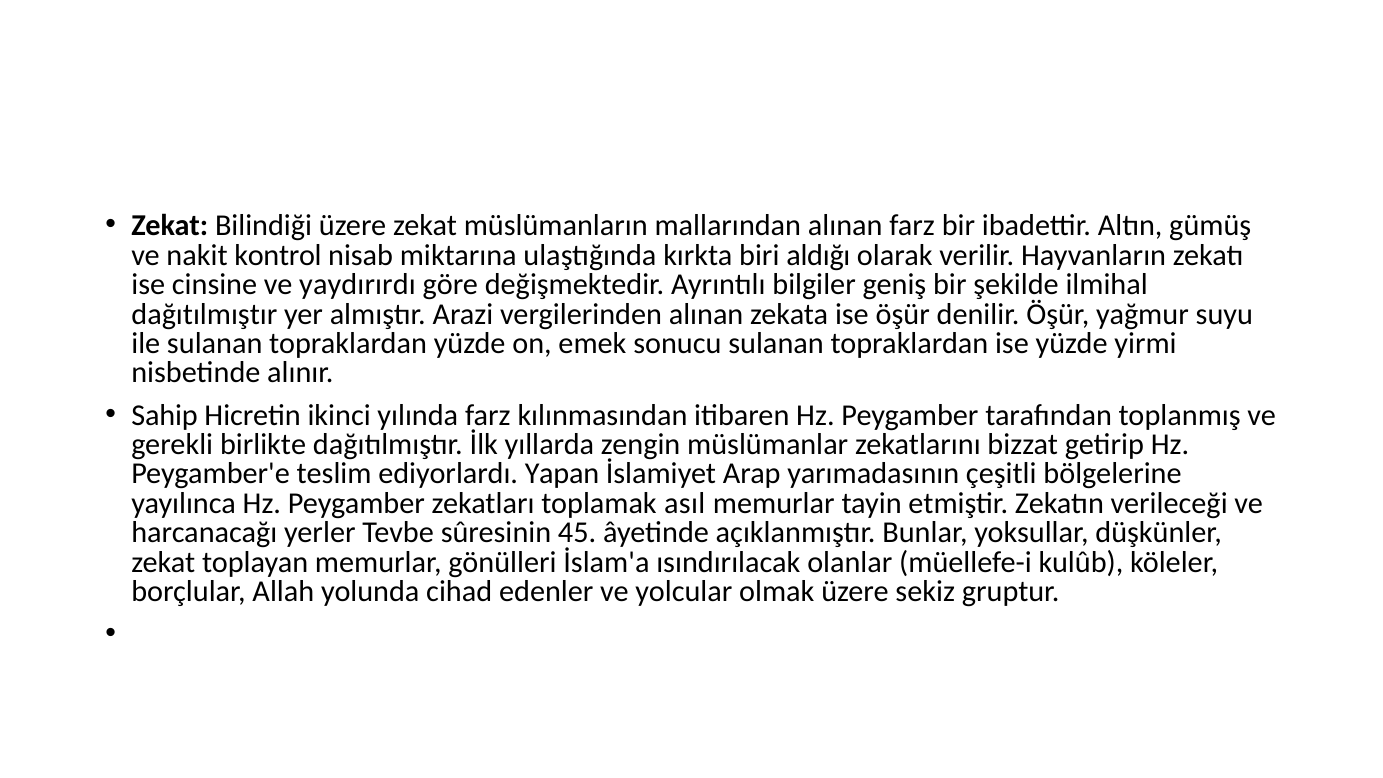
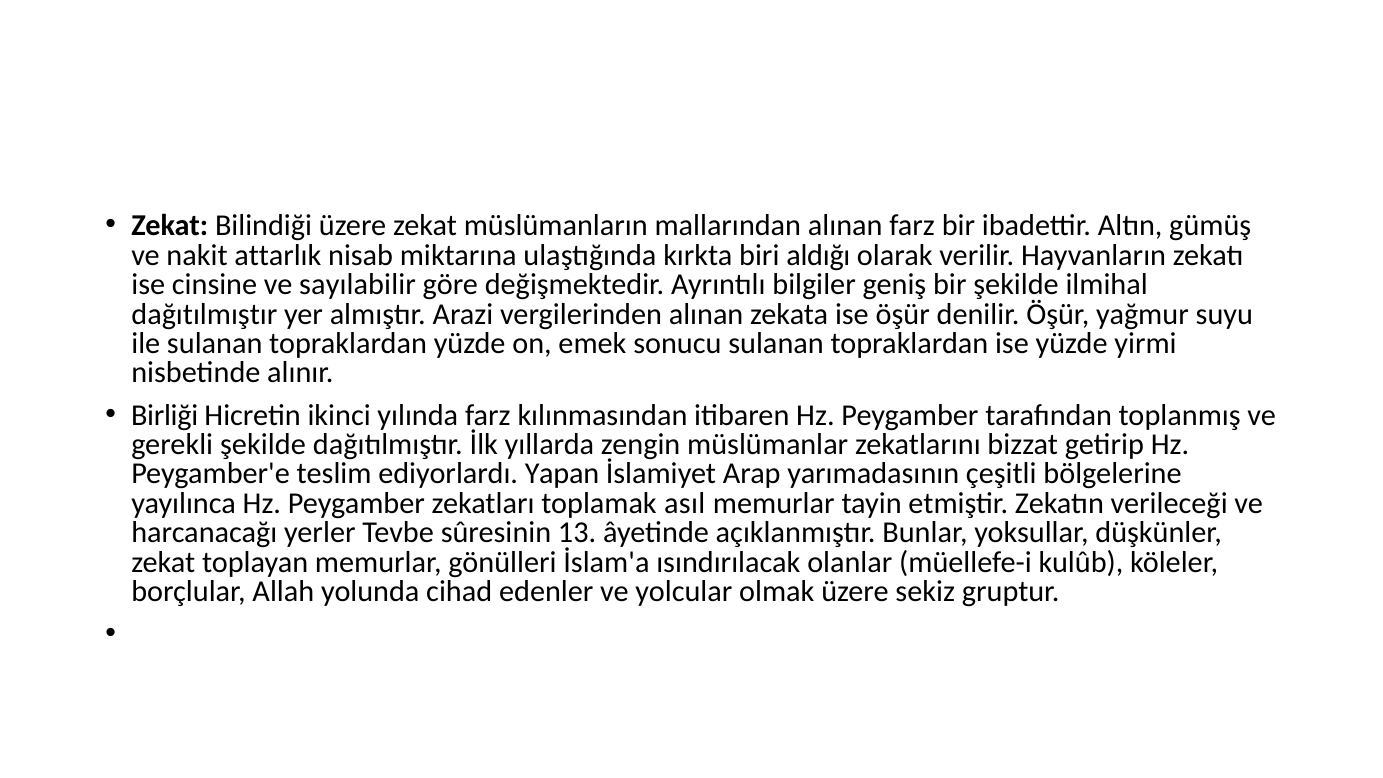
kontrol: kontrol -> attarlık
yaydırırdı: yaydırırdı -> sayılabilir
Sahip: Sahip -> Birliği
gerekli birlikte: birlikte -> şekilde
45: 45 -> 13
